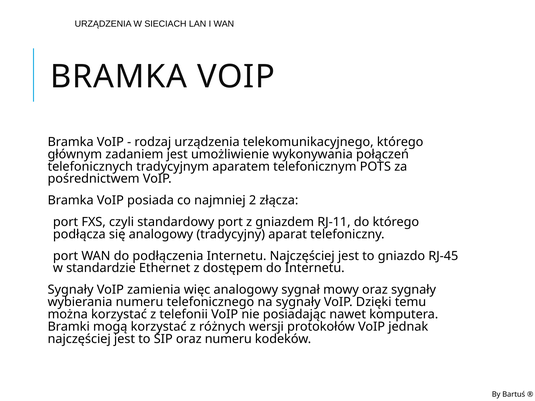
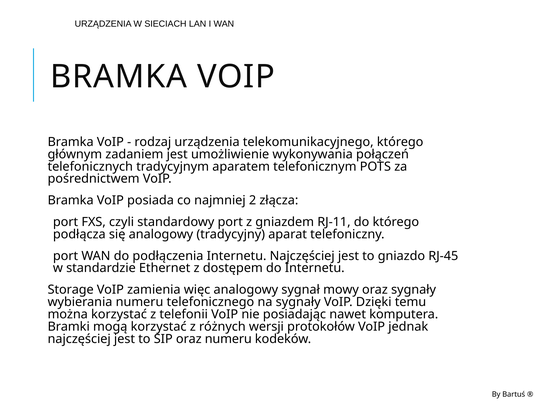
Sygnały at (71, 290): Sygnały -> Storage
